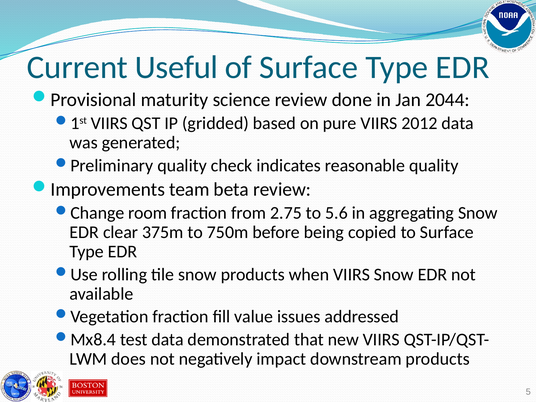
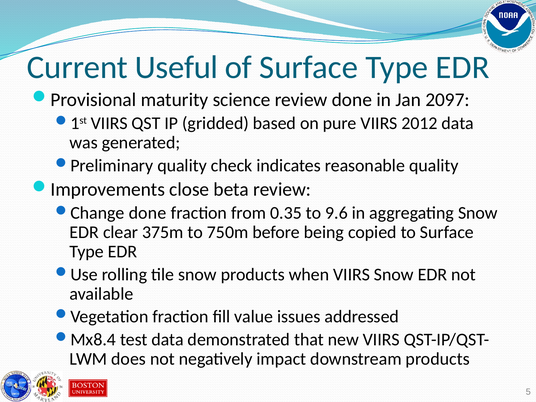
2044: 2044 -> 2097
team: team -> close
room at (148, 213): room -> done
2.75: 2.75 -> 0.35
5.6: 5.6 -> 9.6
